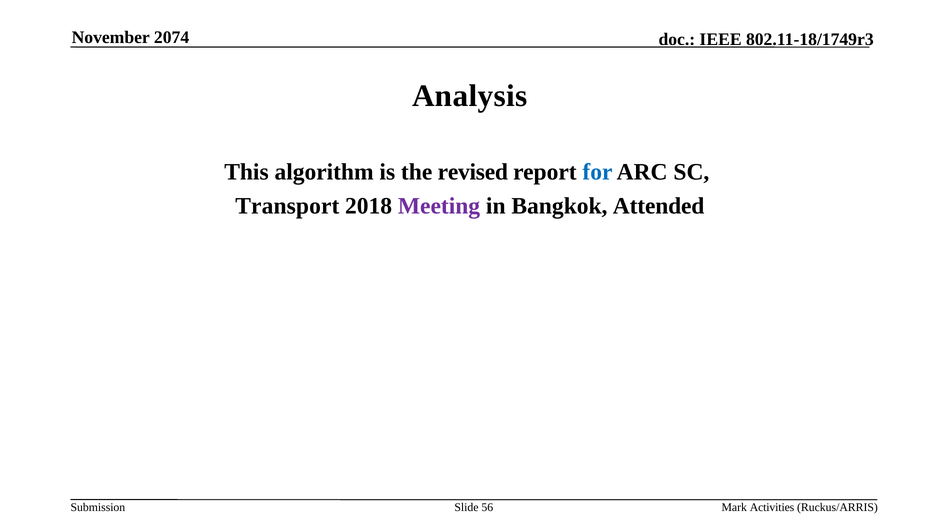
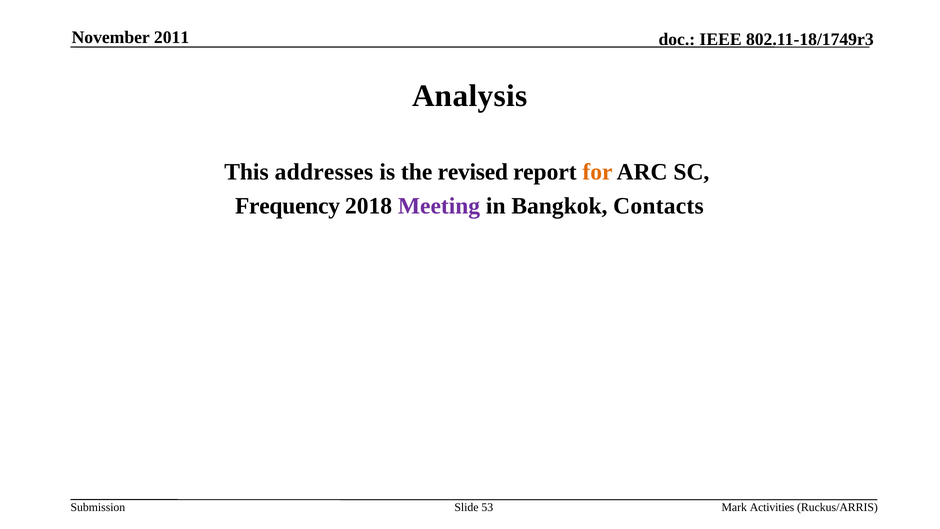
2074: 2074 -> 2011
algorithm: algorithm -> addresses
for colour: blue -> orange
Transport: Transport -> Frequency
Attended: Attended -> Contacts
56: 56 -> 53
